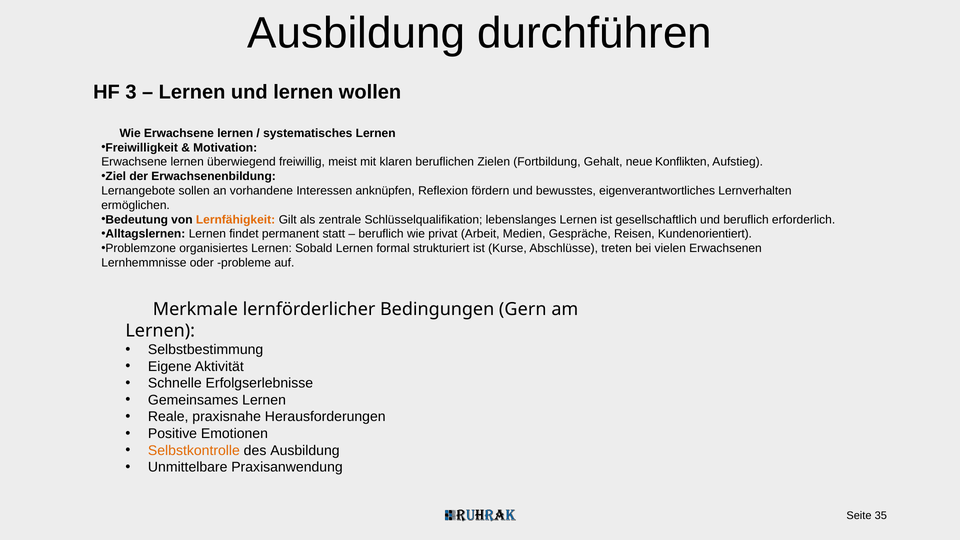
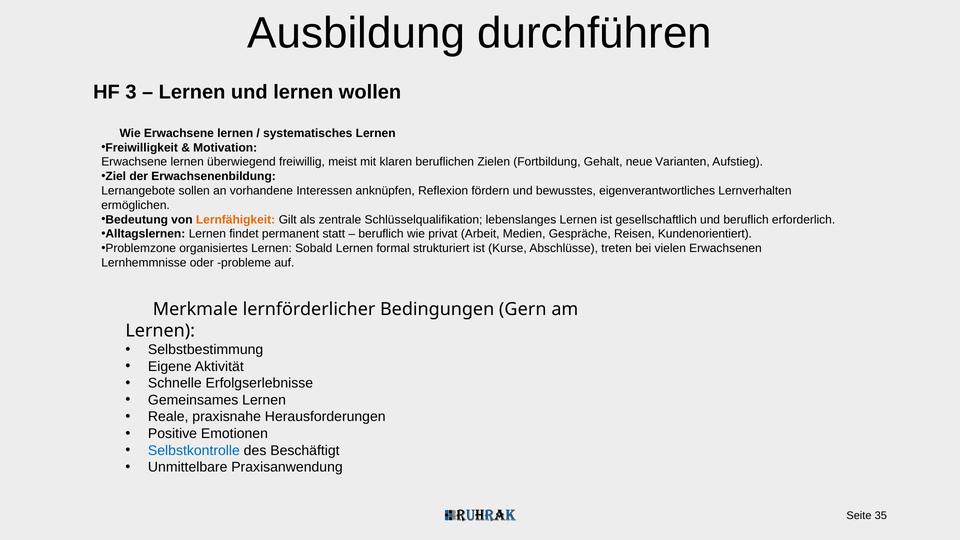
Konflikten: Konflikten -> Varianten
Selbstkontrolle colour: orange -> blue
des Ausbildung: Ausbildung -> Beschäftigt
